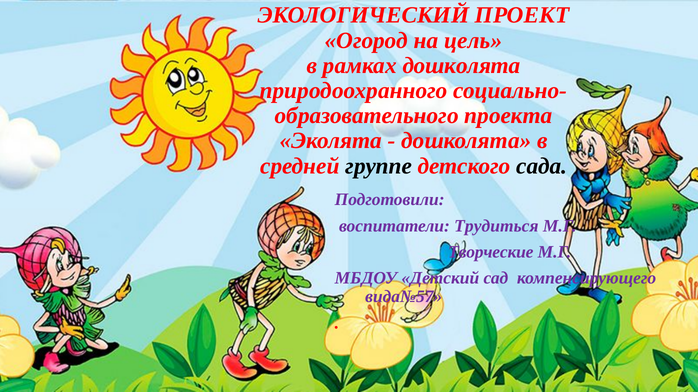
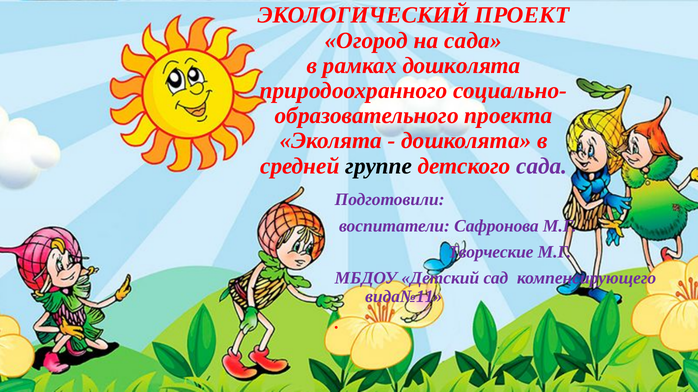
на цель: цель -> сада
сада at (542, 166) colour: black -> purple
Трудиться: Трудиться -> Сафронова
вида№57: вида№57 -> вида№11
